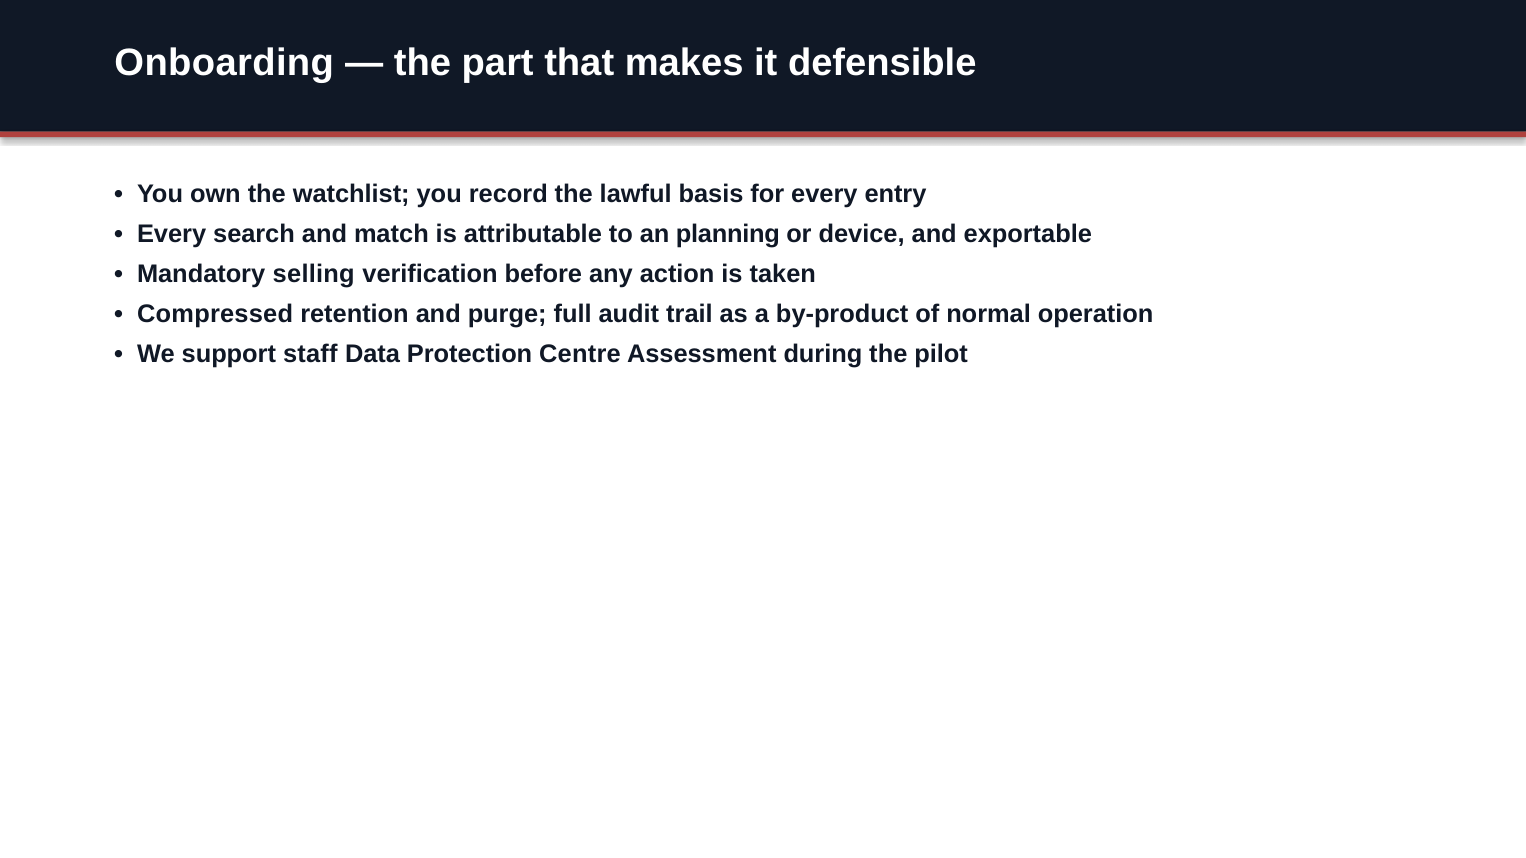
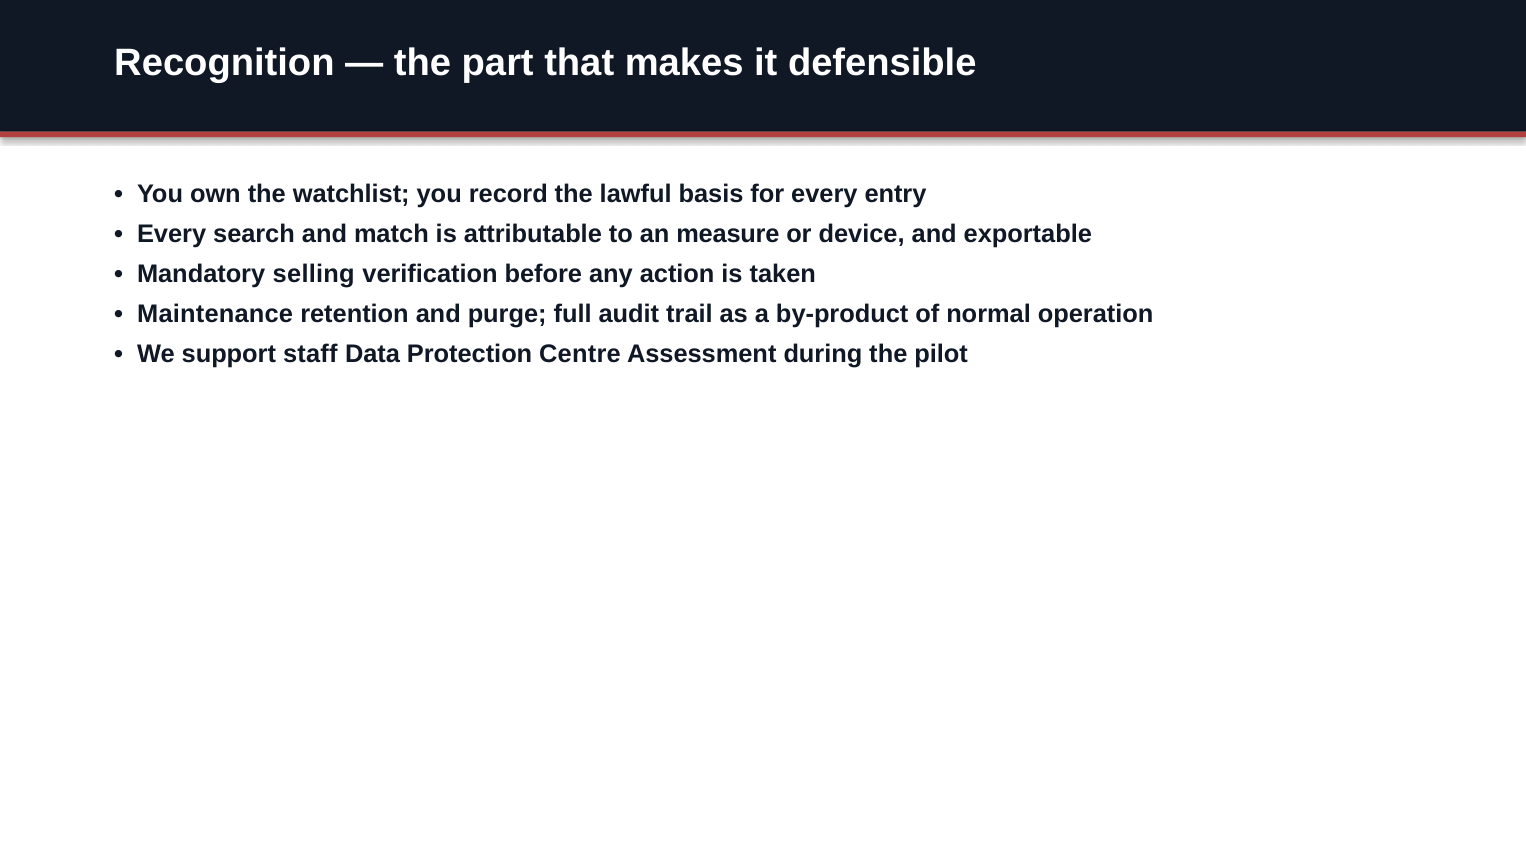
Onboarding: Onboarding -> Recognition
planning: planning -> measure
Compressed: Compressed -> Maintenance
